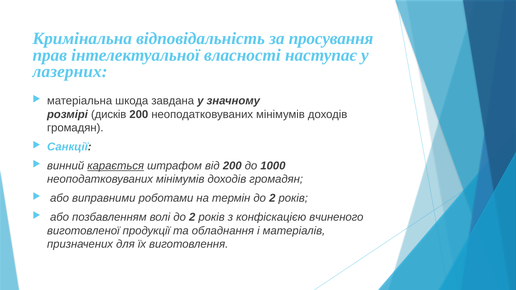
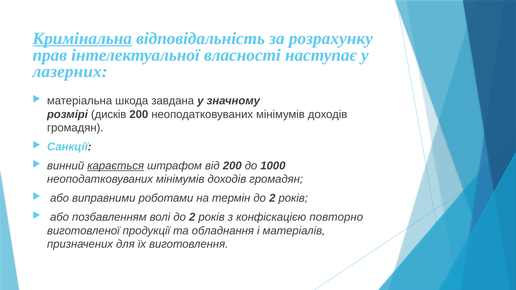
Кримінальна underline: none -> present
просування: просування -> розрахунку
вчиненого: вчиненого -> повторно
